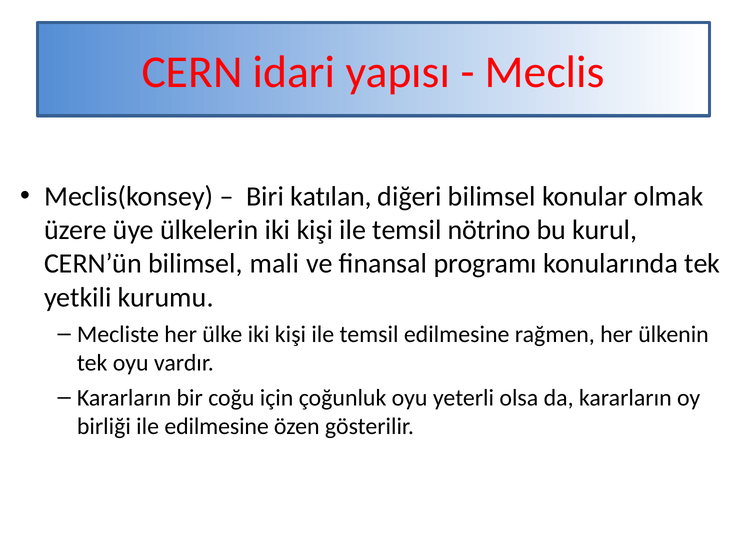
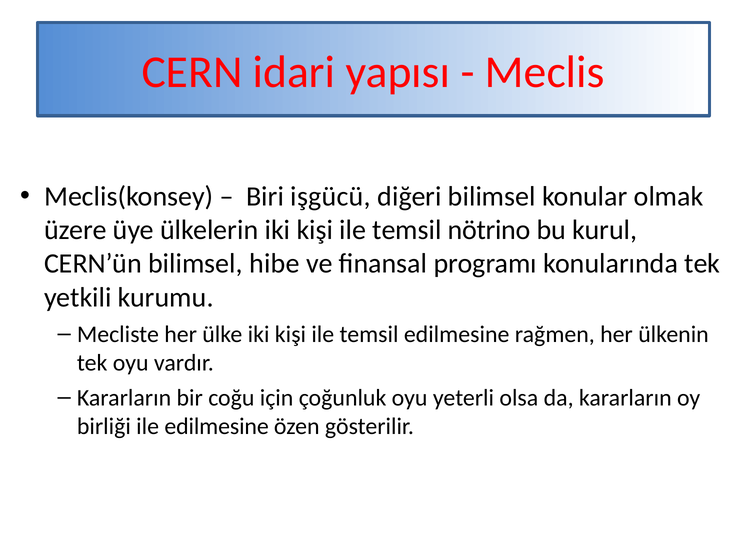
katılan: katılan -> işgücü
mali: mali -> hibe
